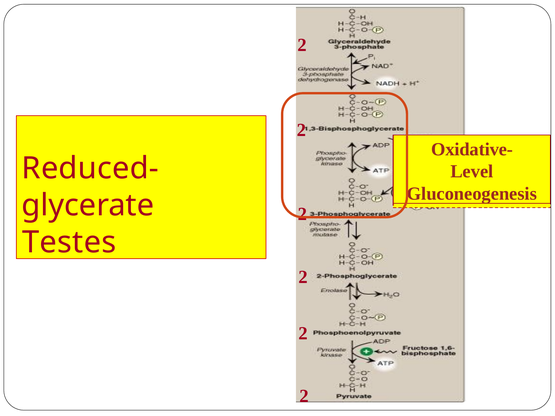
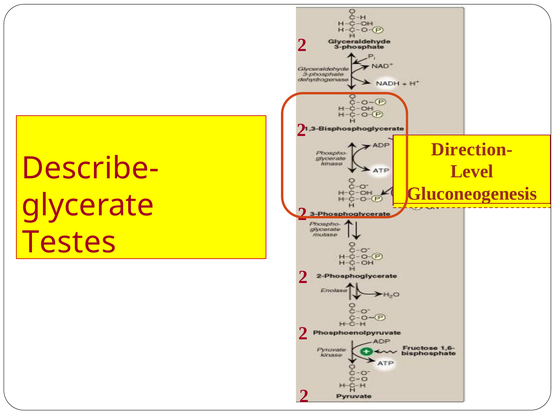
Oxidative-: Oxidative- -> Direction-
Reduced-: Reduced- -> Describe-
